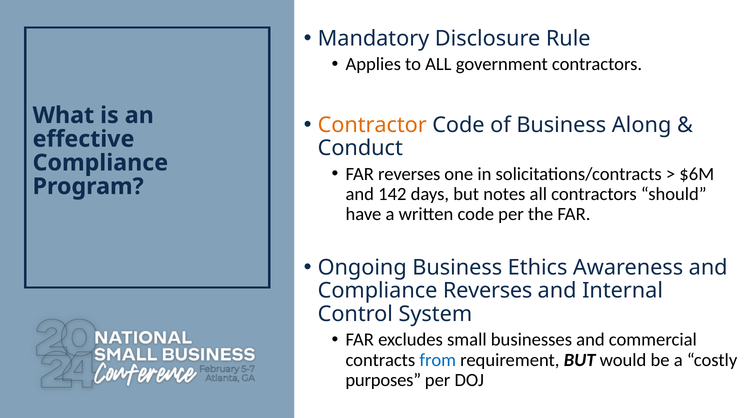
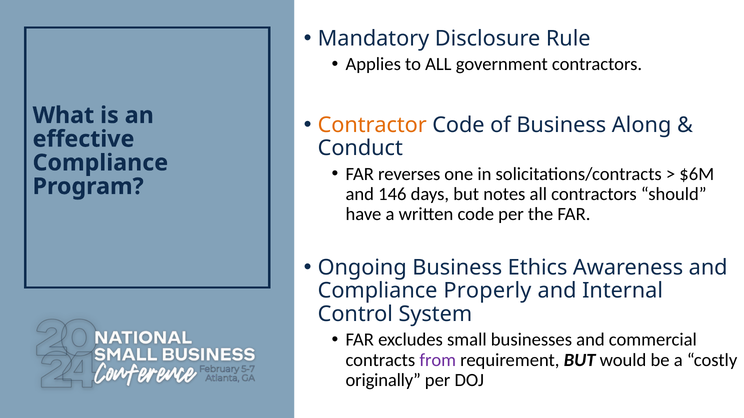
142: 142 -> 146
Compliance Reverses: Reverses -> Properly
from colour: blue -> purple
purposes: purposes -> originally
